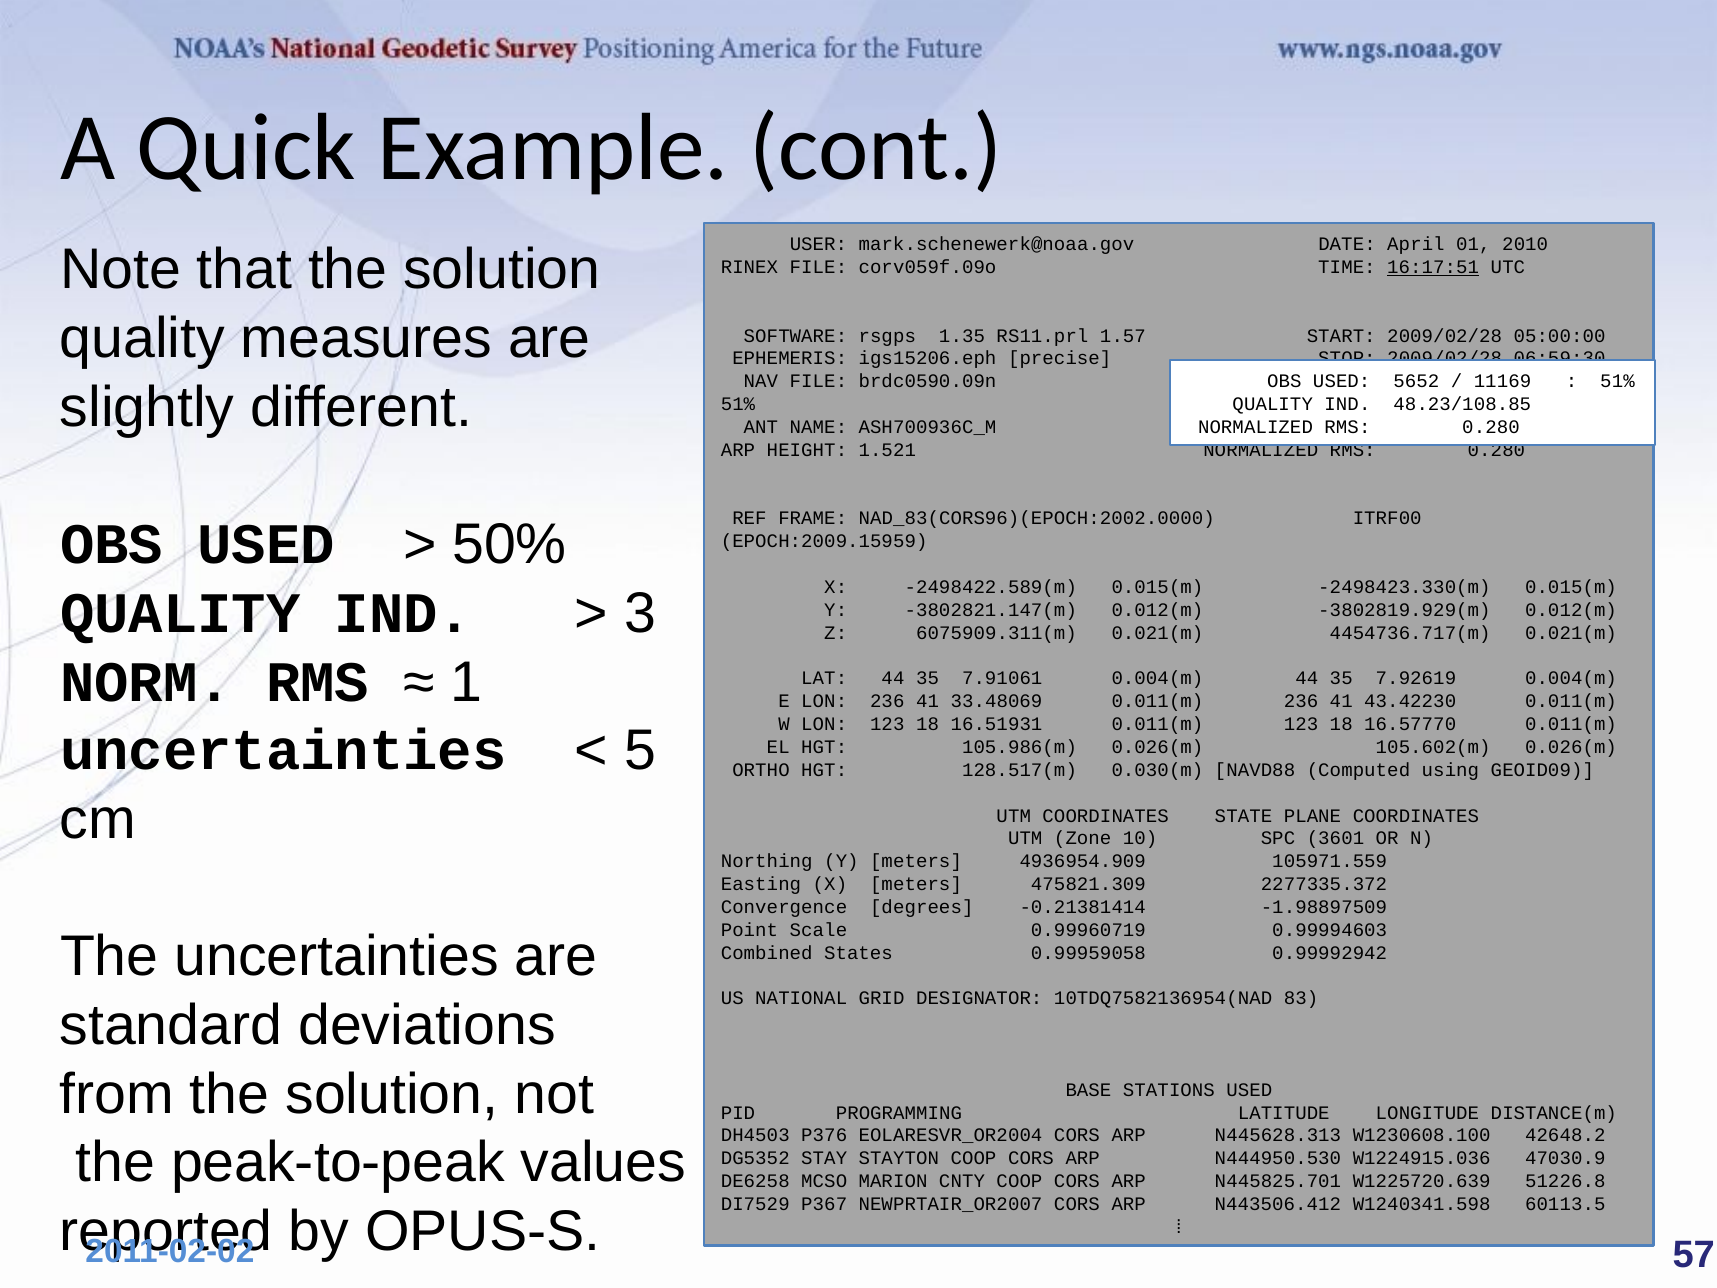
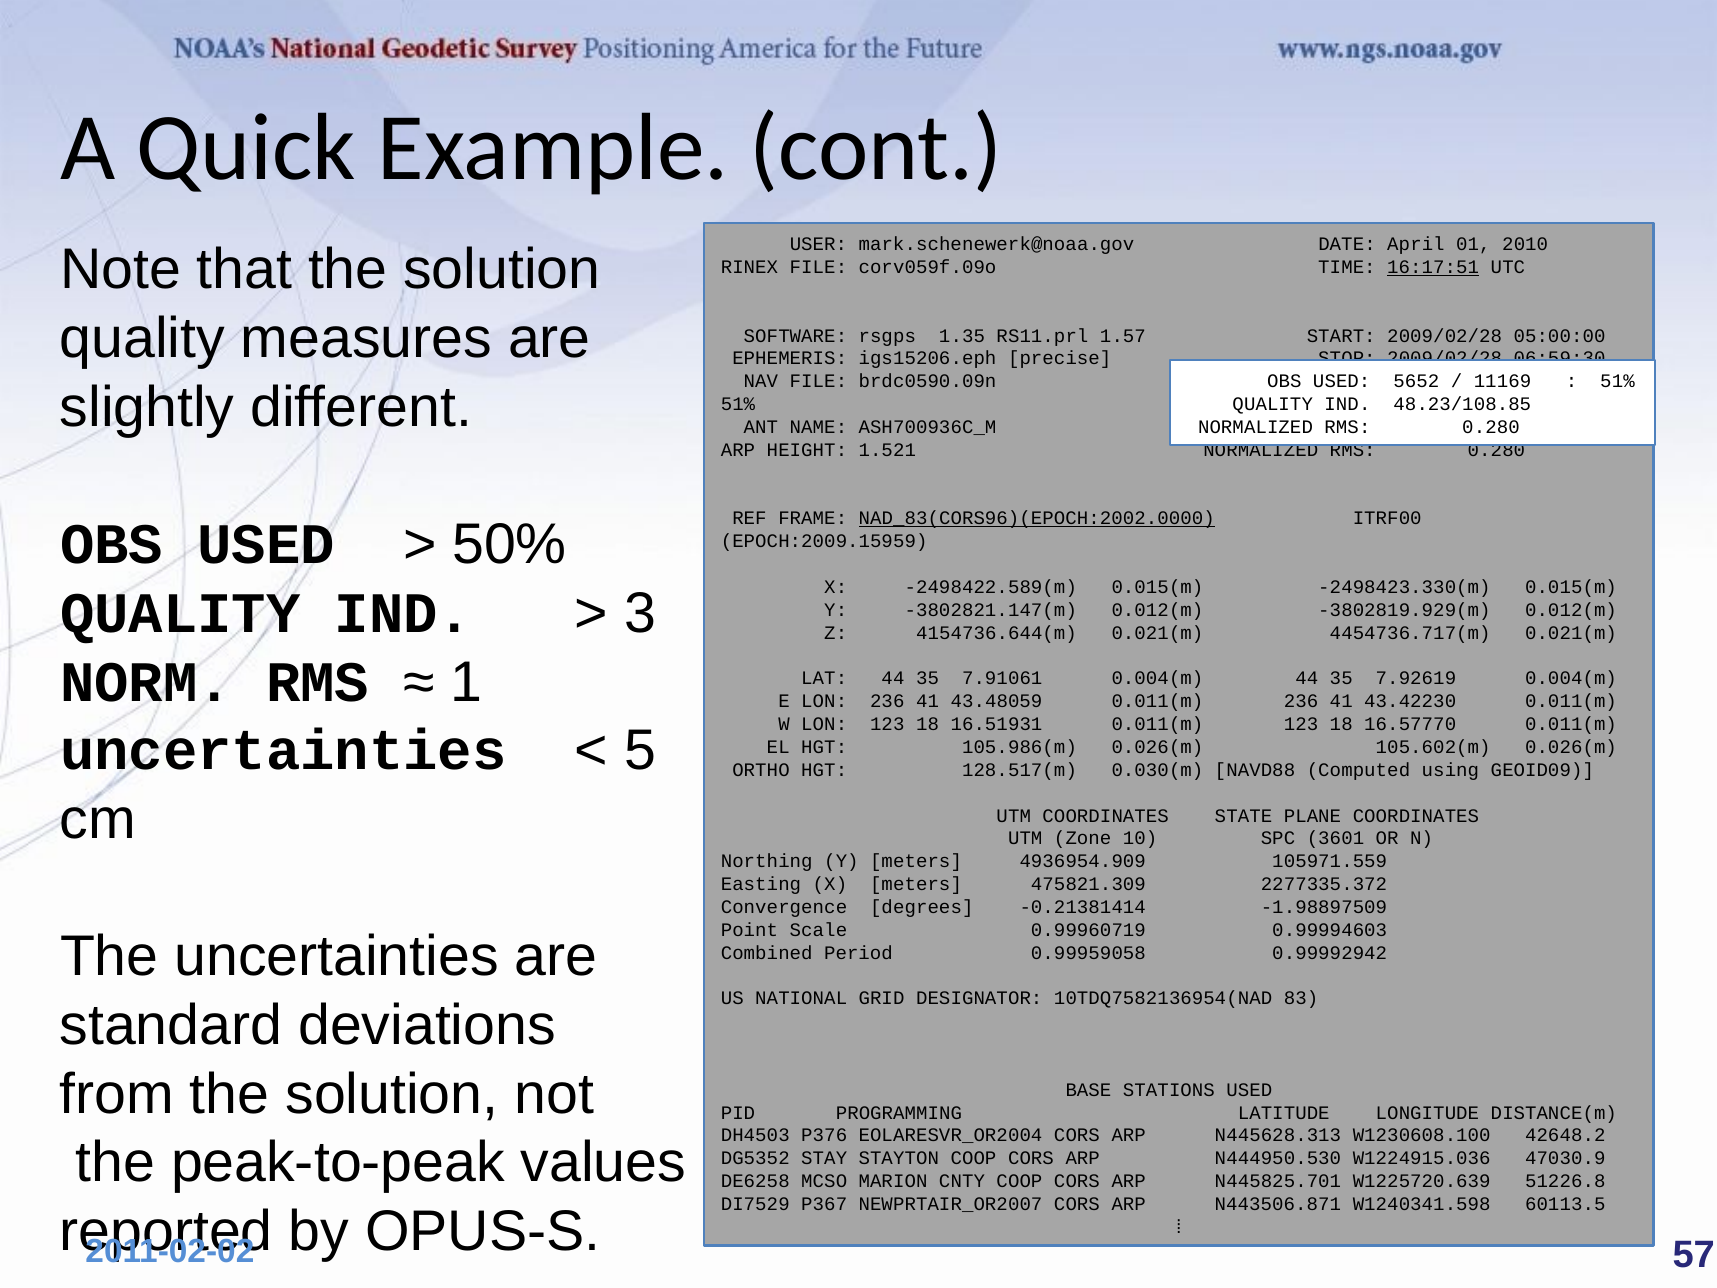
NAD_83(CORS96)(EPOCH:2002.0000 underline: none -> present
6075909.311(m: 6075909.311(m -> 4154736.644(m
33.48069: 33.48069 -> 43.48059
States: States -> Period
N443506.412: N443506.412 -> N443506.871
